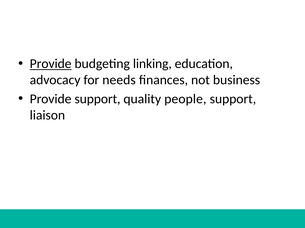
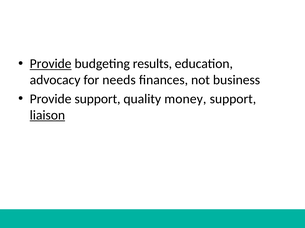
linking: linking -> results
people: people -> money
liaison underline: none -> present
